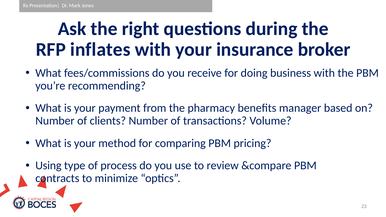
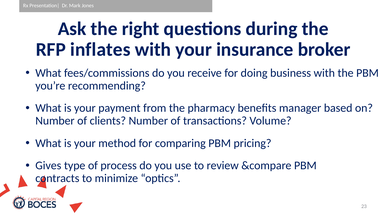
Using: Using -> Gives
